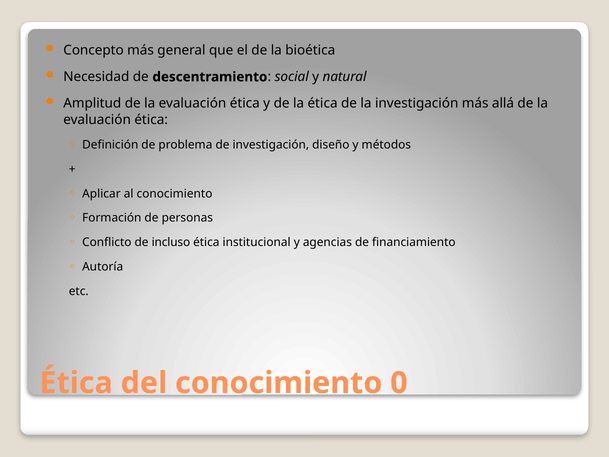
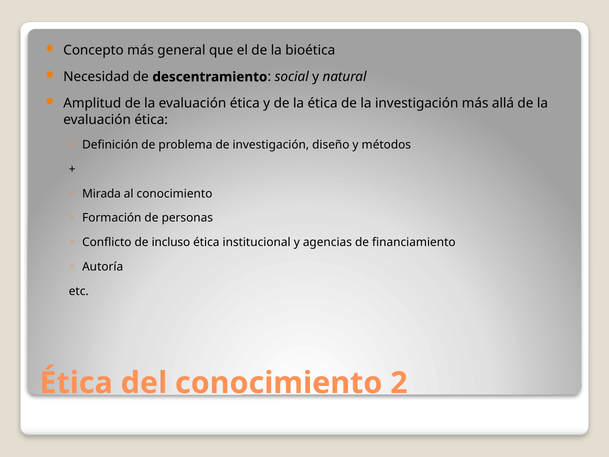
Aplicar: Aplicar -> Mirada
0: 0 -> 2
